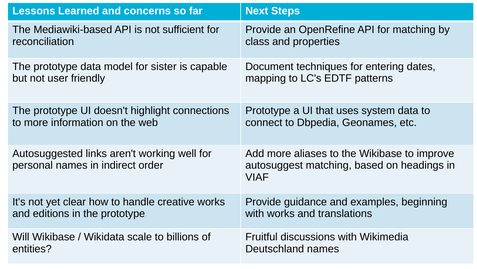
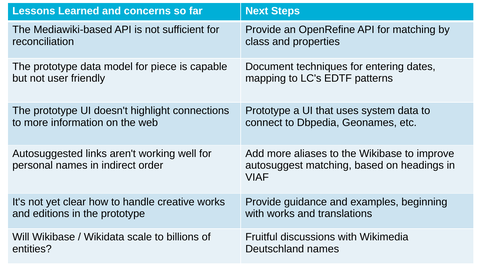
sister: sister -> piece
